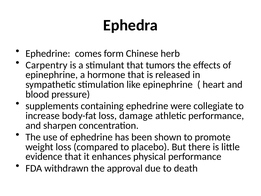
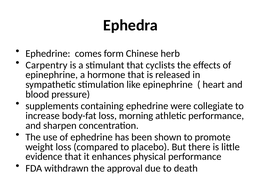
tumors: tumors -> cyclists
damage: damage -> morning
